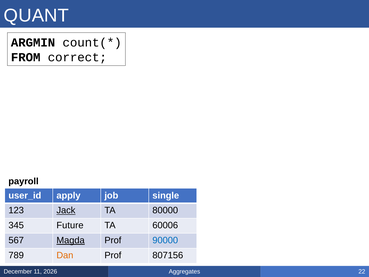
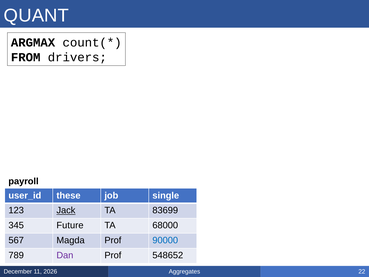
ARGMIN: ARGMIN -> ARGMAX
correct: correct -> drivers
apply: apply -> these
80000: 80000 -> 83699
60006: 60006 -> 68000
Magda underline: present -> none
Dan colour: orange -> purple
807156: 807156 -> 548652
